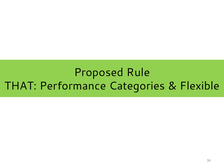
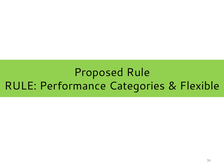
THAT at (21, 86): THAT -> RULE
